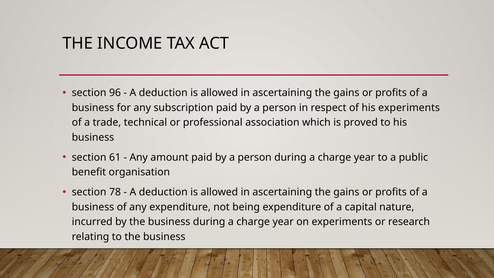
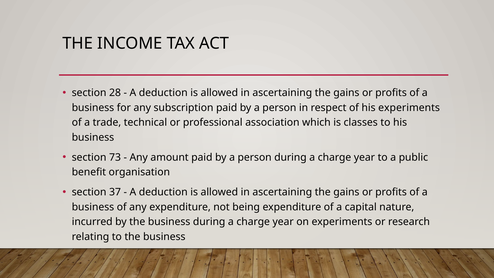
96: 96 -> 28
proved: proved -> classes
61: 61 -> 73
78: 78 -> 37
